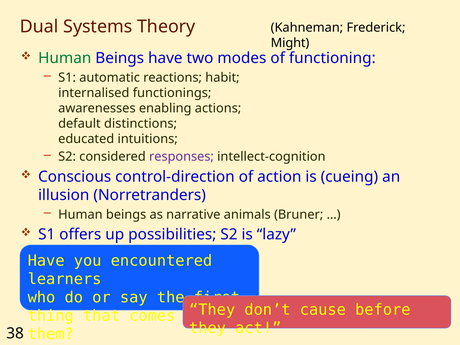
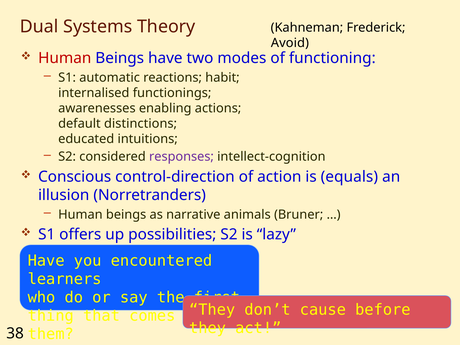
Might: Might -> Avoid
Human at (65, 58) colour: green -> red
cueing: cueing -> equals
